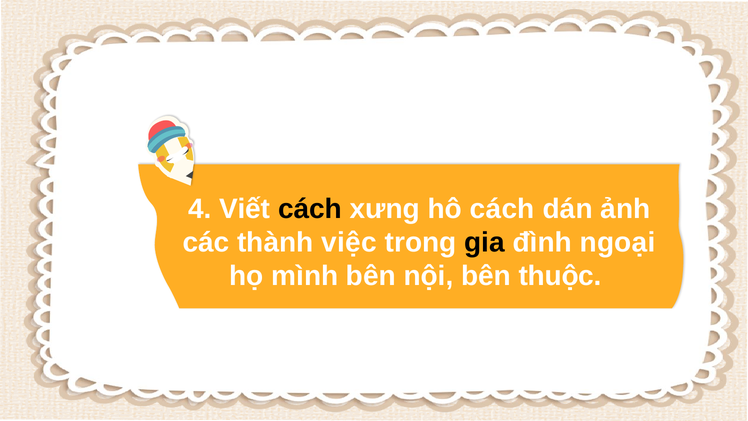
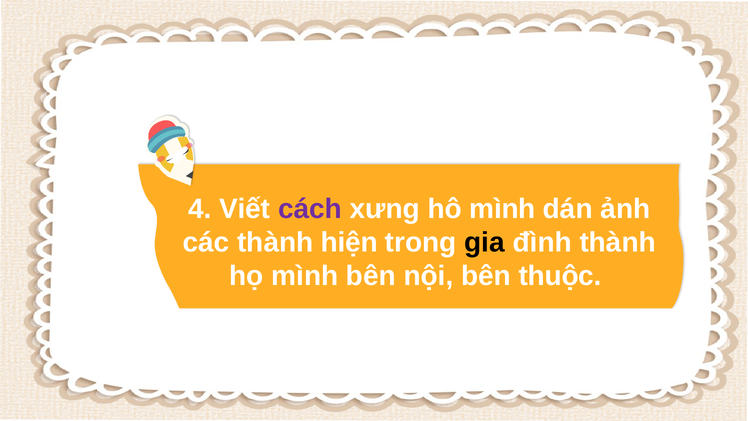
cách at (310, 209) colour: black -> purple
hô cách: cách -> mình
việc: việc -> hiện
đình ngoại: ngoại -> thành
